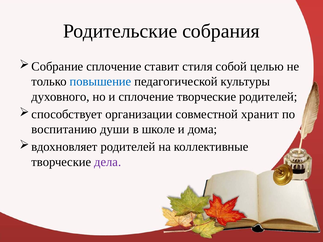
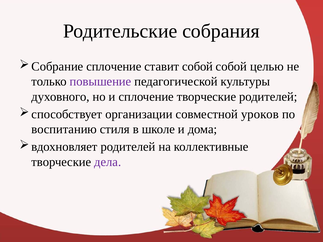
ставит стиля: стиля -> собой
повышение colour: blue -> purple
хранит: хранит -> уроков
души: души -> стиля
